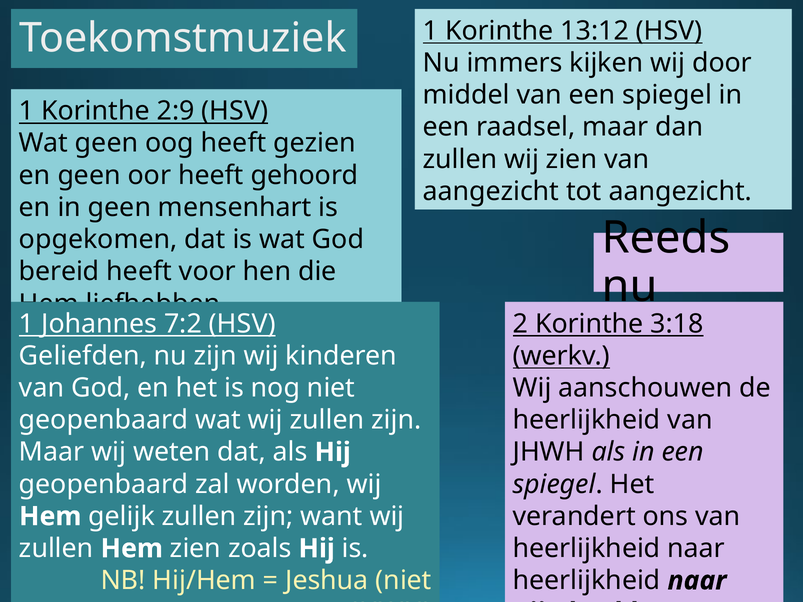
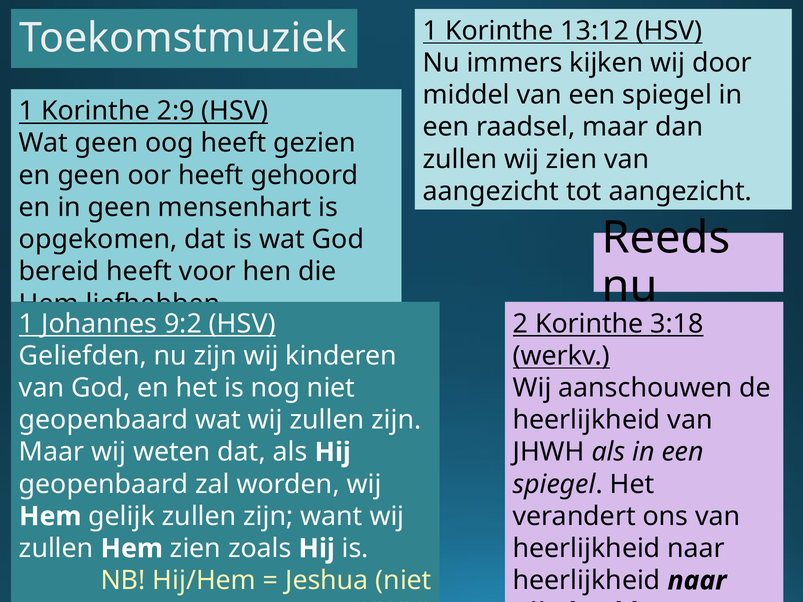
7:2: 7:2 -> 9:2
